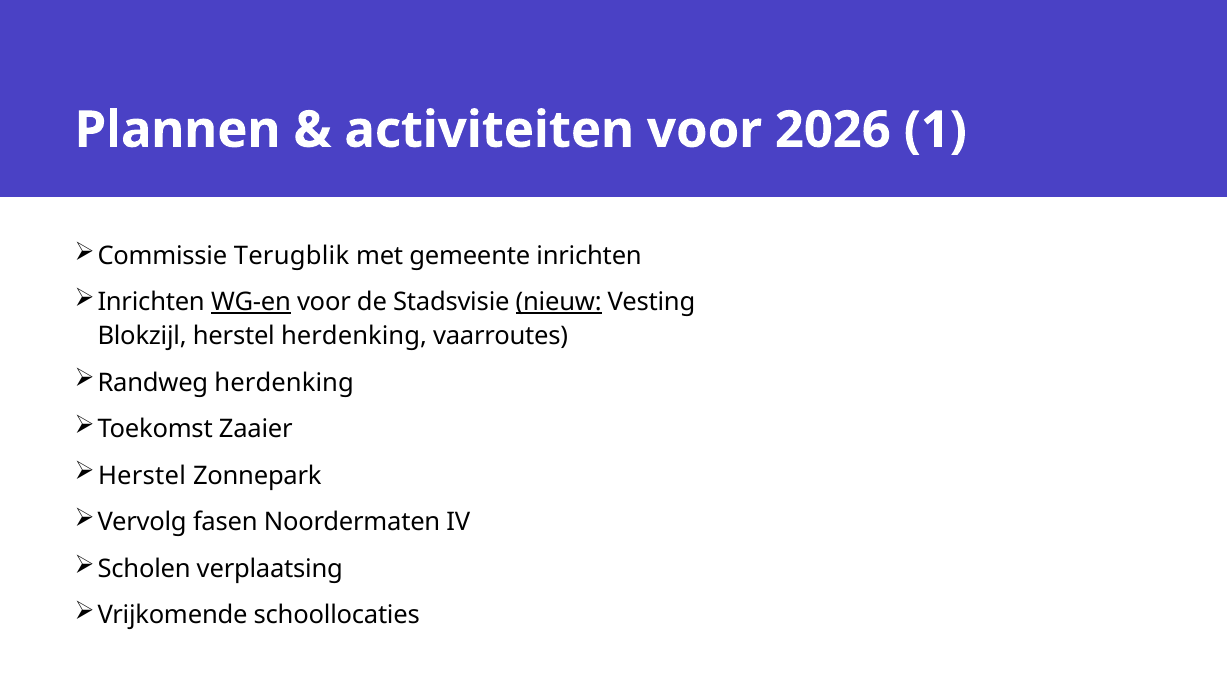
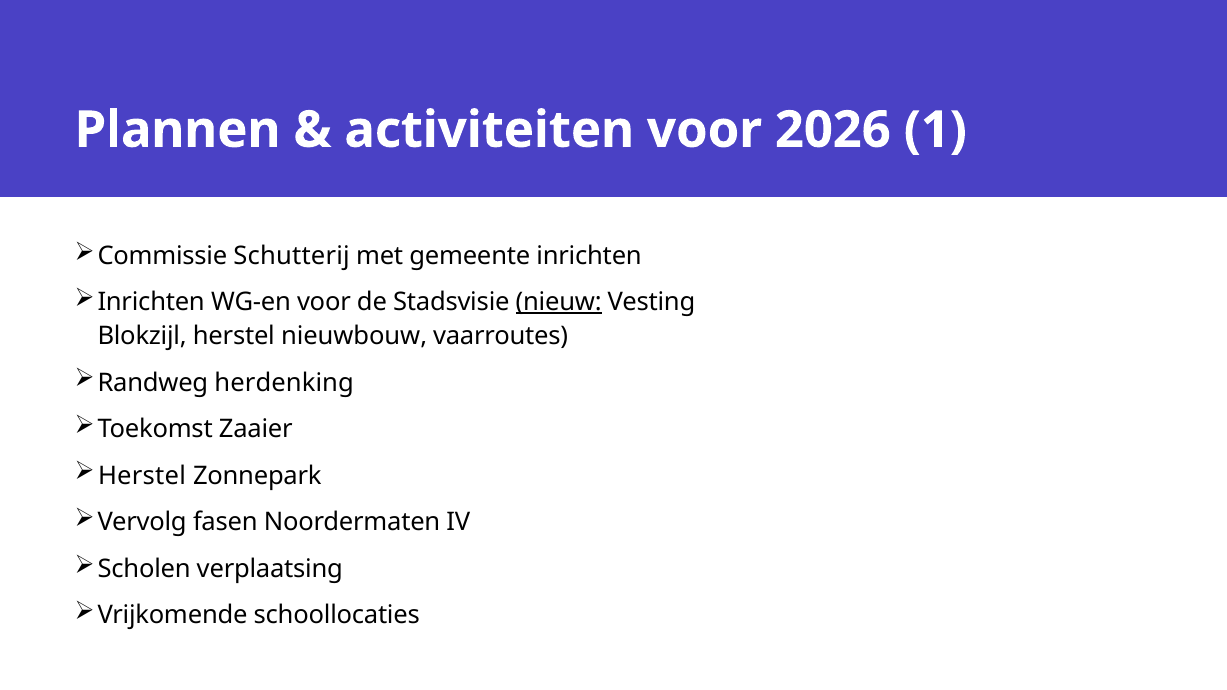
Terugblik: Terugblik -> Schutterij
WG-en underline: present -> none
herstel herdenking: herdenking -> nieuwbouw
